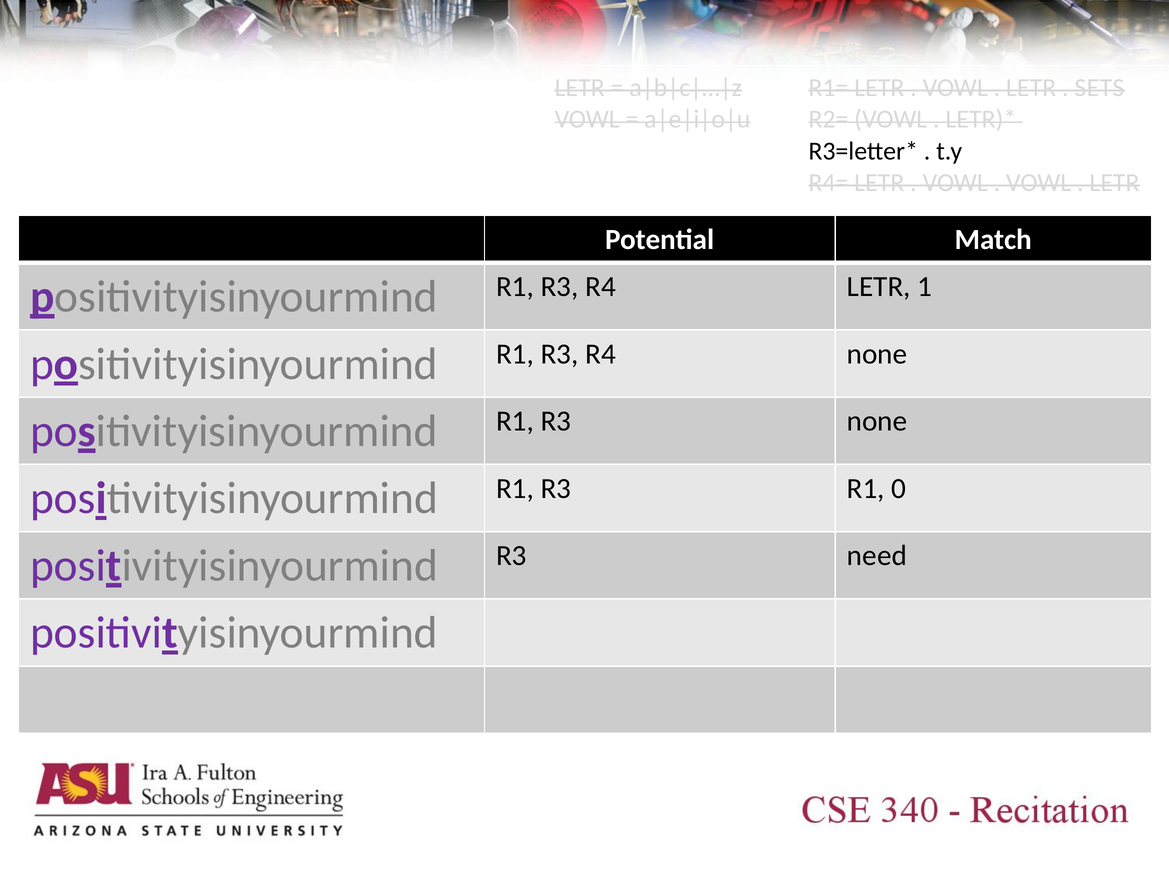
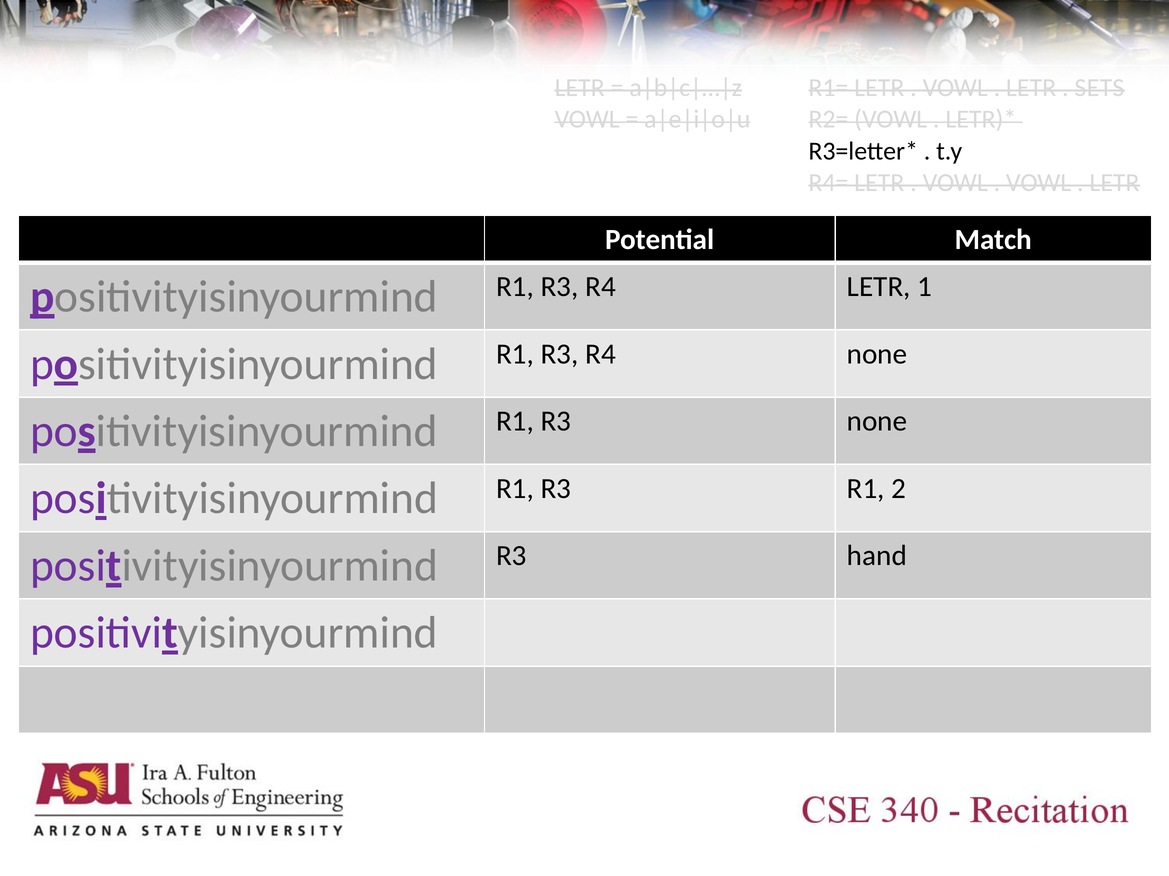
0: 0 -> 2
need: need -> hand
